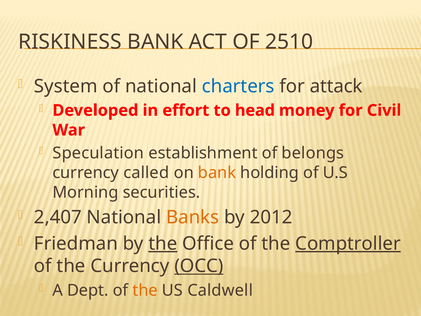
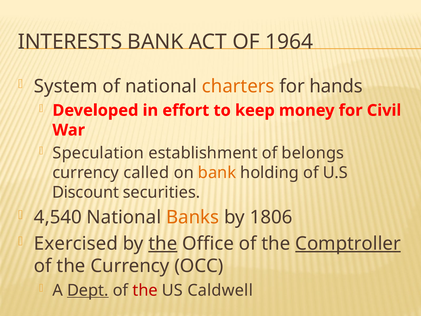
RISKINESS: RISKINESS -> INTERESTS
2510: 2510 -> 1964
charters colour: blue -> orange
attack: attack -> hands
head: head -> keep
Morning: Morning -> Discount
2,407: 2,407 -> 4,540
2012: 2012 -> 1806
Friedman: Friedman -> Exercised
OCC underline: present -> none
Dept underline: none -> present
the at (145, 290) colour: orange -> red
